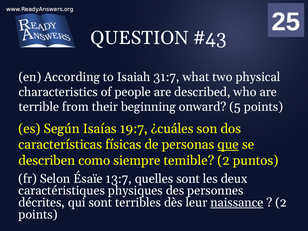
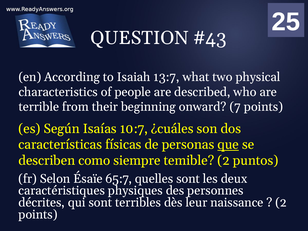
31:7: 31:7 -> 13:7
5: 5 -> 7
19:7: 19:7 -> 10:7
13:7: 13:7 -> 65:7
naissance underline: present -> none
